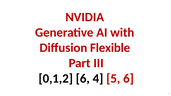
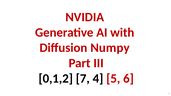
Flexible: Flexible -> Numpy
0,1,2 6: 6 -> 7
